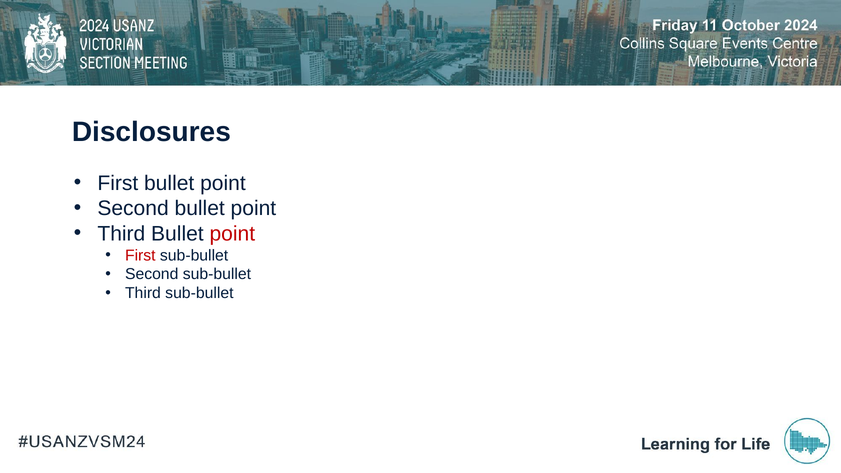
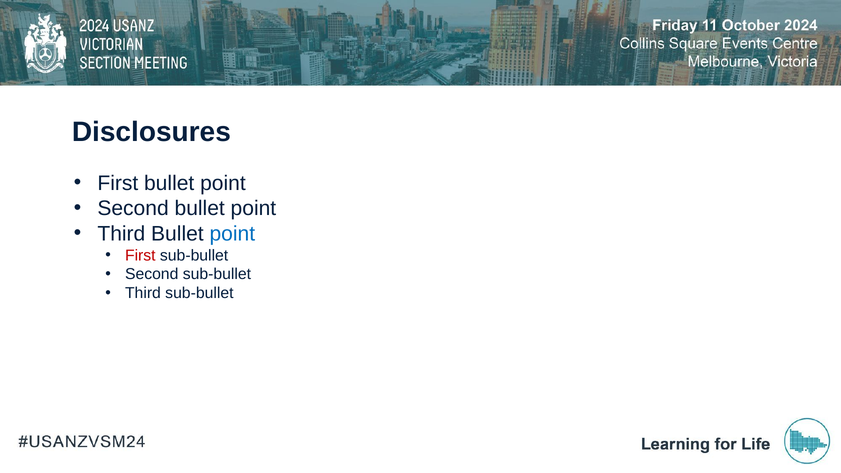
point at (232, 234) colour: red -> blue
